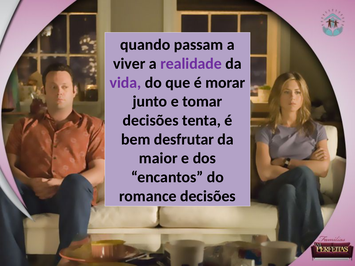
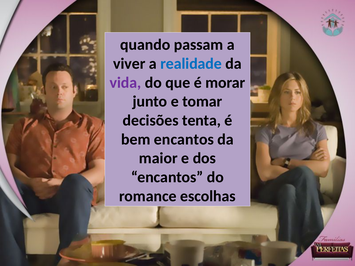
realidade colour: purple -> blue
bem desfrutar: desfrutar -> encantos
romance decisões: decisões -> escolhas
